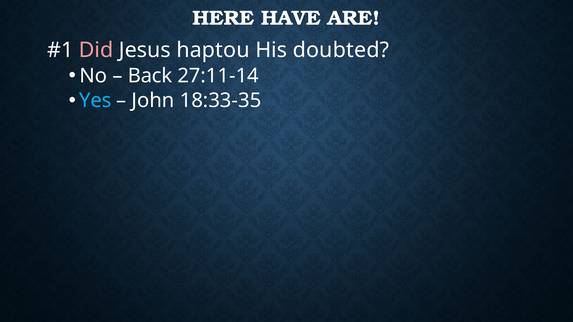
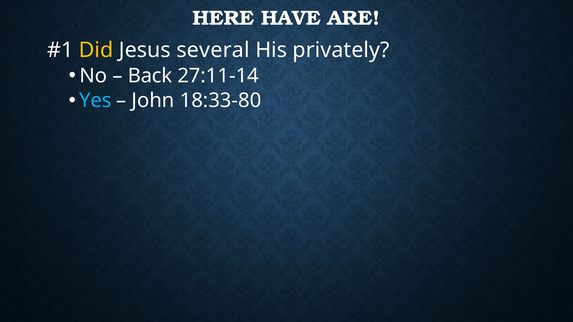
Did colour: pink -> yellow
haptou: haptou -> several
doubted: doubted -> privately
18:33-35: 18:33-35 -> 18:33-80
